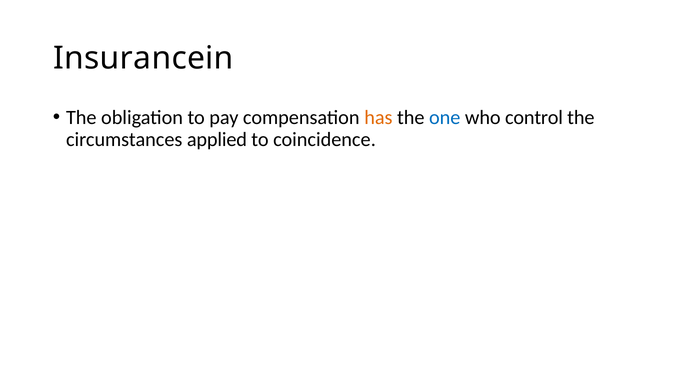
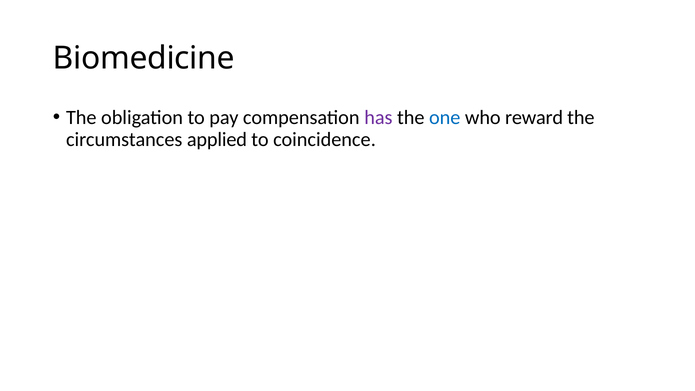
Insurancein: Insurancein -> Biomedicine
has colour: orange -> purple
control: control -> reward
